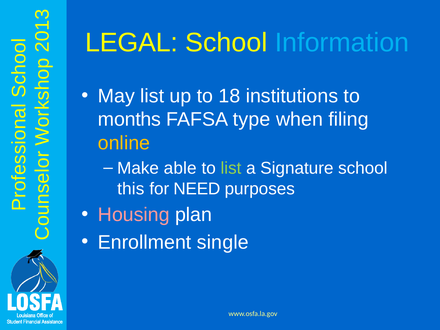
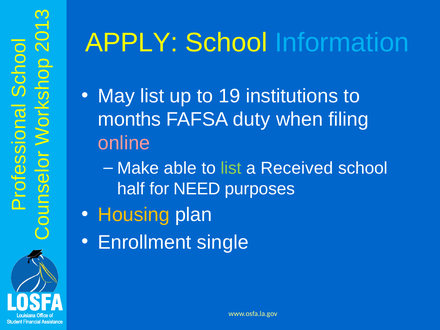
LEGAL: LEGAL -> APPLY
18: 18 -> 19
type: type -> duty
online colour: yellow -> pink
Signature: Signature -> Received
this: this -> half
Housing colour: pink -> yellow
